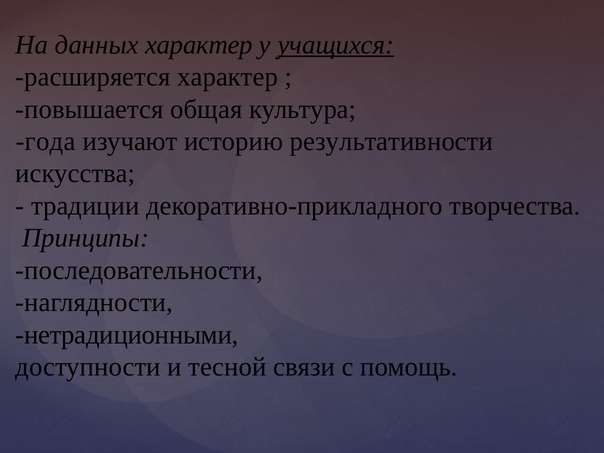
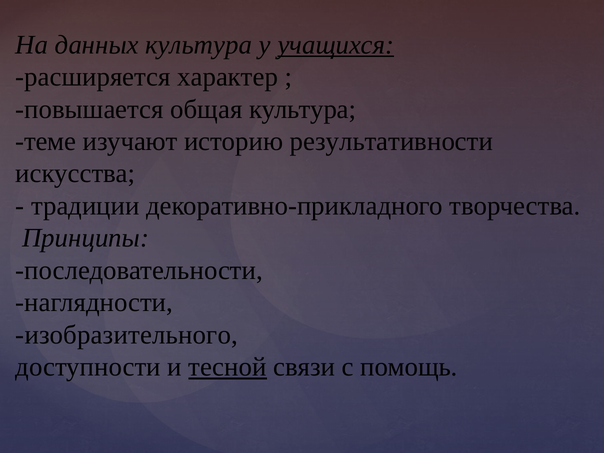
данных характер: характер -> культура
года: года -> теме
нетрадиционными: нетрадиционными -> изобразительного
тесной underline: none -> present
